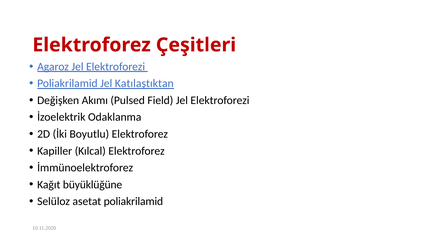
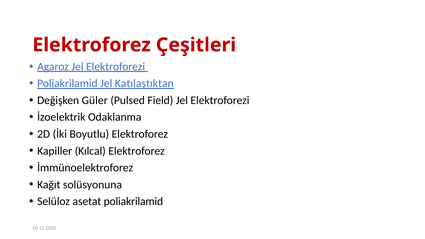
Akımı: Akımı -> Güler
büyüklüğüne: büyüklüğüne -> solüsyonuna
